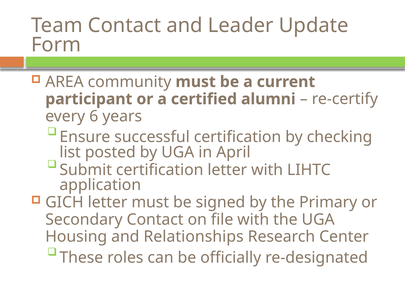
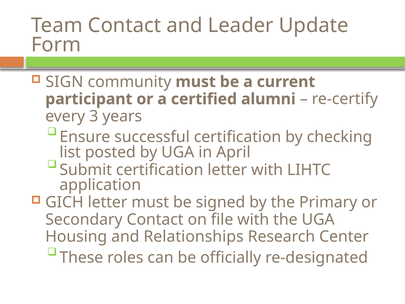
AREA: AREA -> SIGN
6: 6 -> 3
